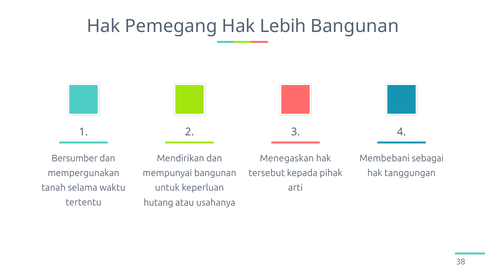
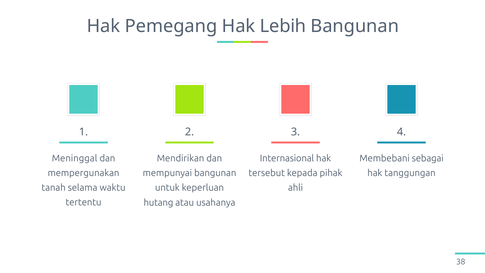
Bersumber: Bersumber -> Meninggal
Menegaskan: Menegaskan -> Internasional
arti: arti -> ahli
